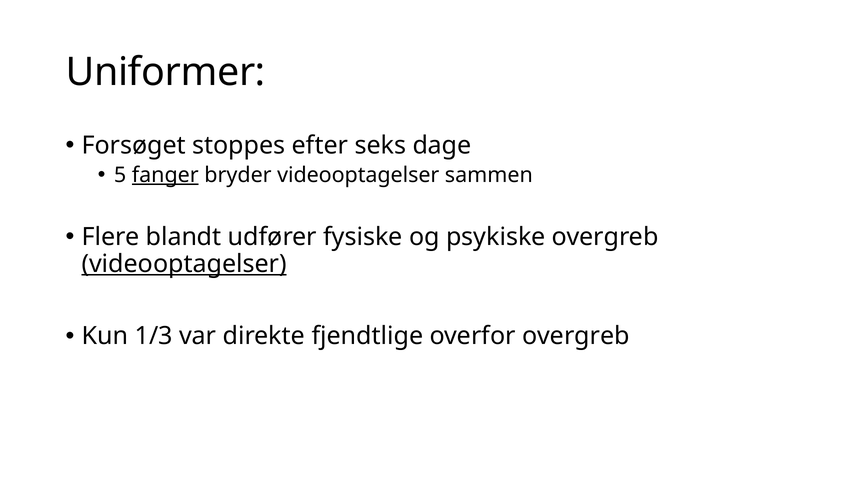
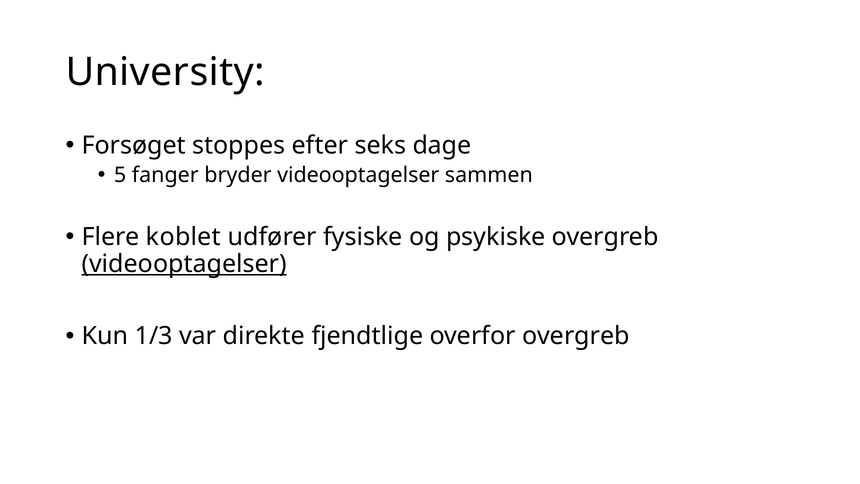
Uniformer: Uniformer -> University
fanger underline: present -> none
blandt: blandt -> koblet
